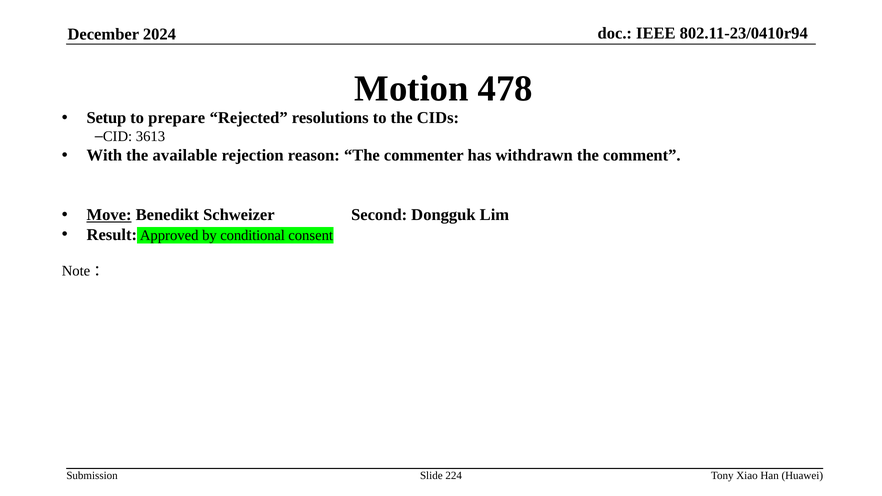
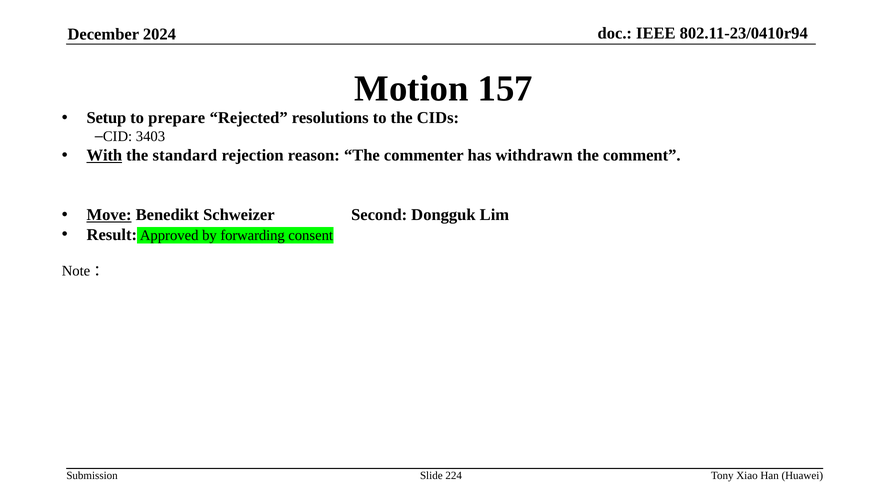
478: 478 -> 157
3613: 3613 -> 3403
With underline: none -> present
available: available -> standard
conditional: conditional -> forwarding
